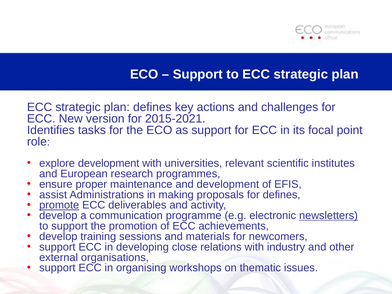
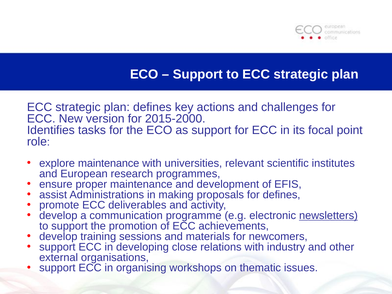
2015-2021: 2015-2021 -> 2015-2000
explore development: development -> maintenance
promote underline: present -> none
